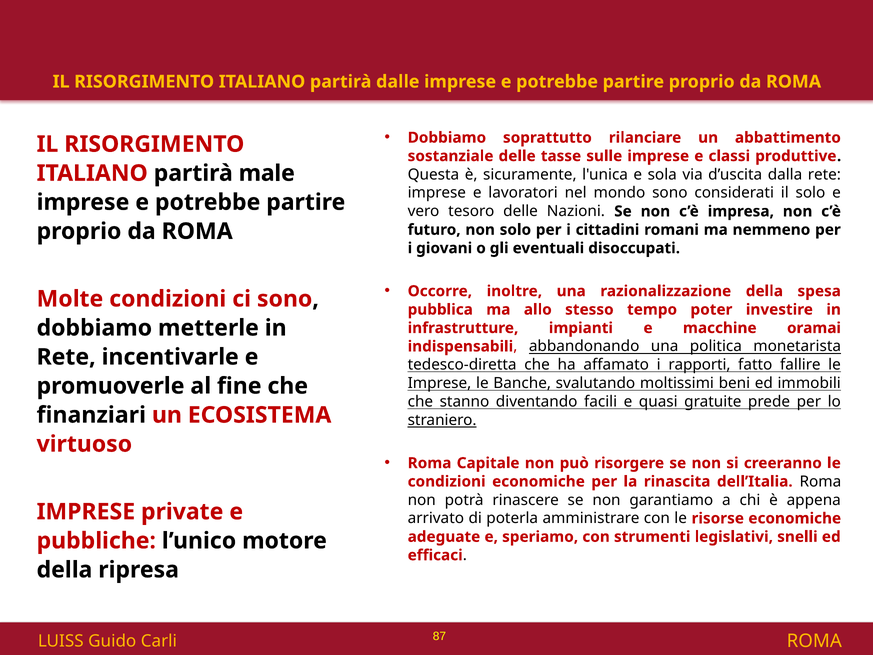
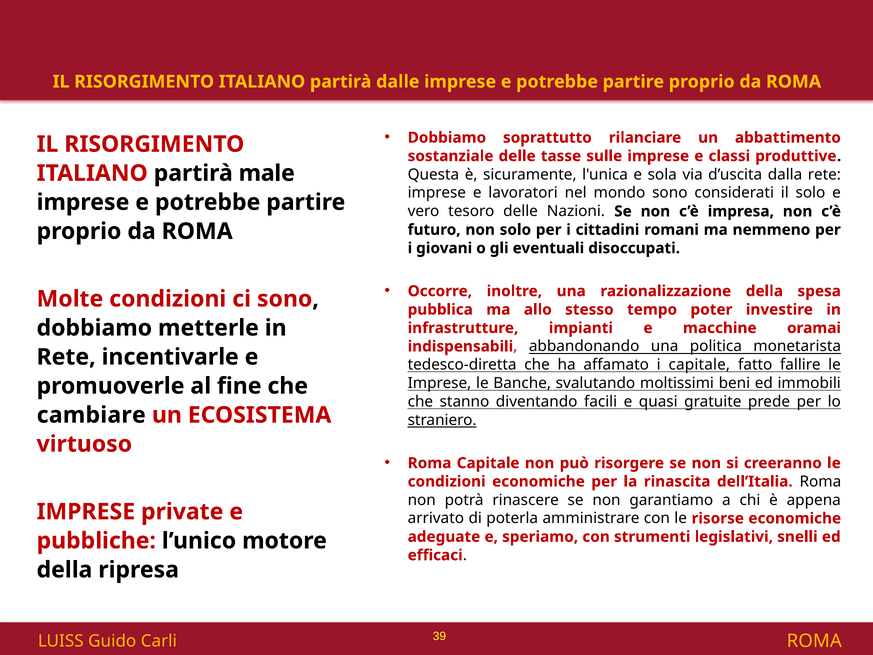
i rapporti: rapporti -> capitale
finanziari: finanziari -> cambiare
87: 87 -> 39
